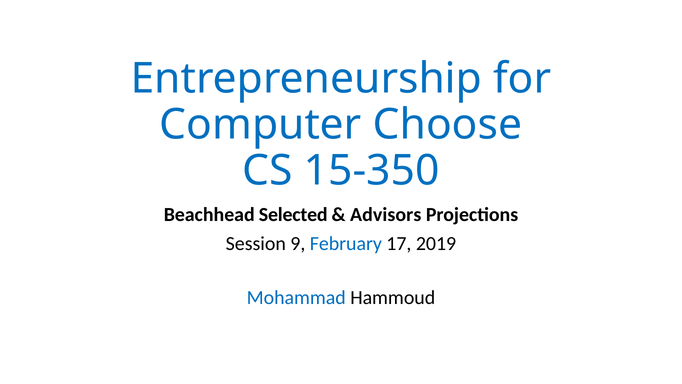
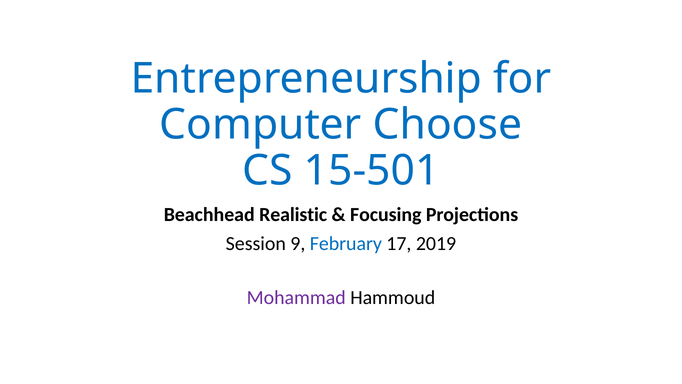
15-350: 15-350 -> 15-501
Selected: Selected -> Realistic
Advisors: Advisors -> Focusing
Mohammad colour: blue -> purple
